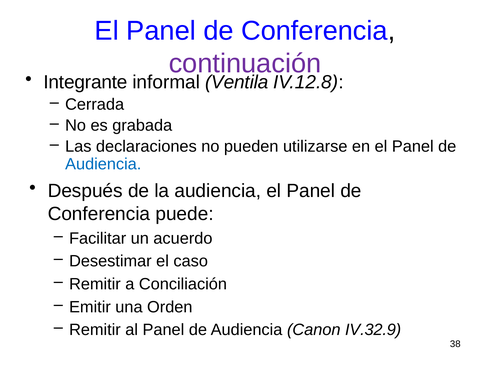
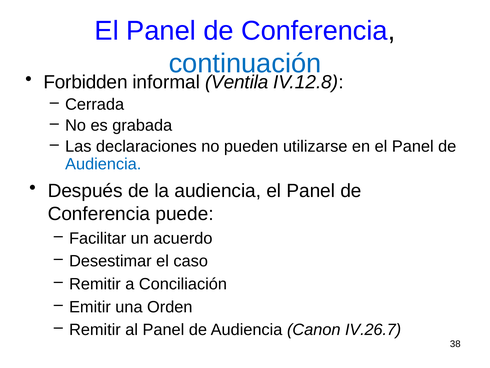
continuación colour: purple -> blue
Integrante: Integrante -> Forbidden
IV.32.9: IV.32.9 -> IV.26.7
